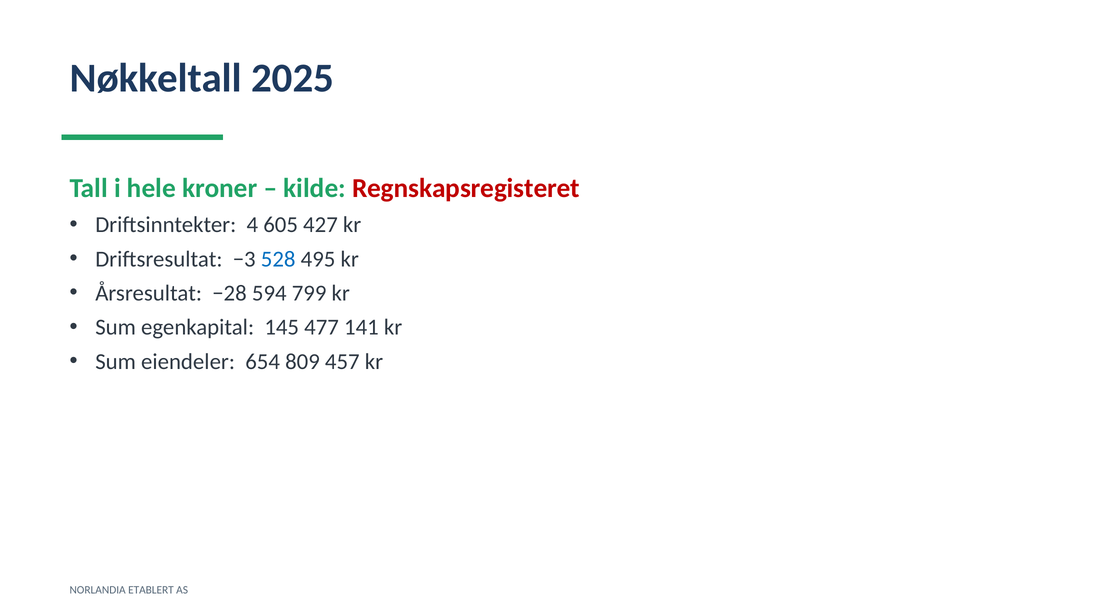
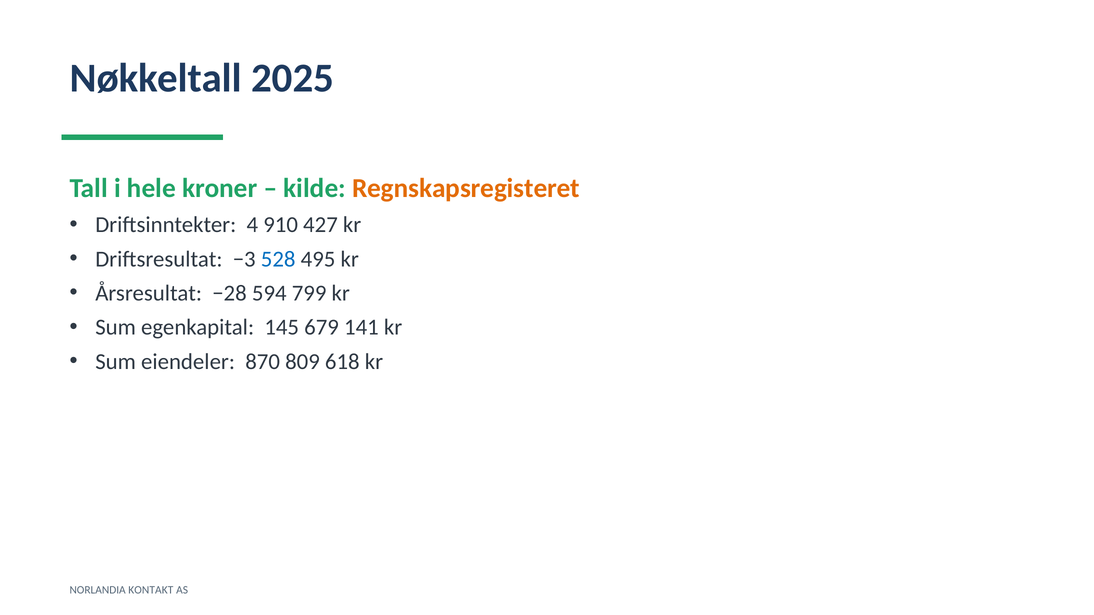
Regnskapsregisteret colour: red -> orange
605: 605 -> 910
477: 477 -> 679
654: 654 -> 870
457: 457 -> 618
ETABLERT: ETABLERT -> KONTAKT
